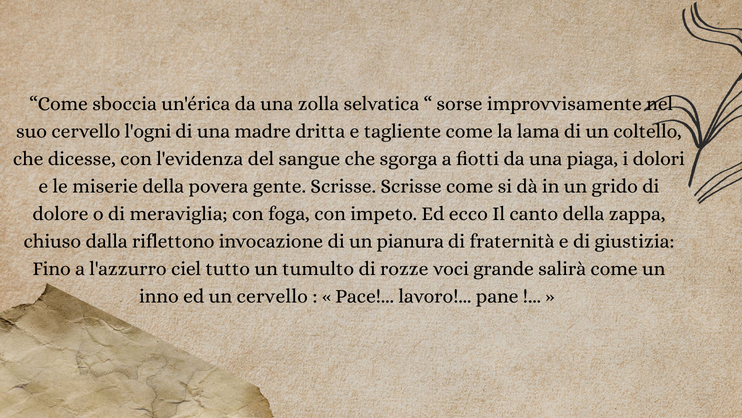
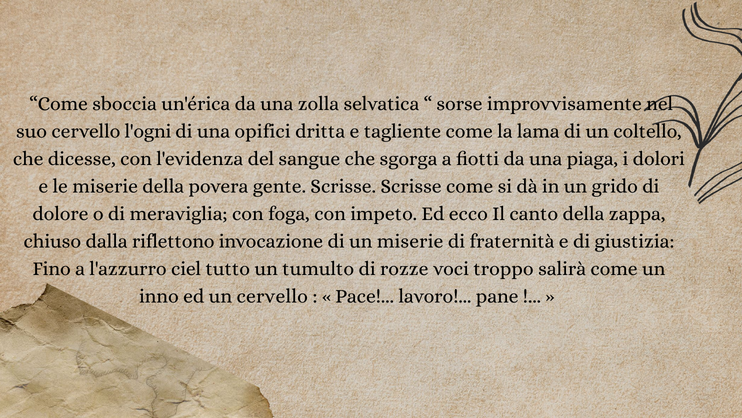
madre: madre -> opifici
un pianura: pianura -> miserie
grande: grande -> troppo
